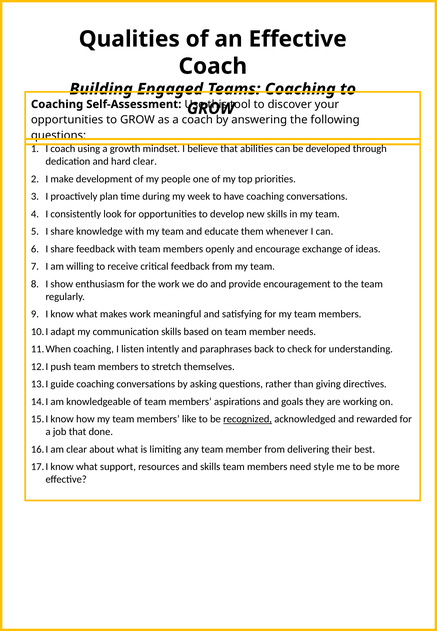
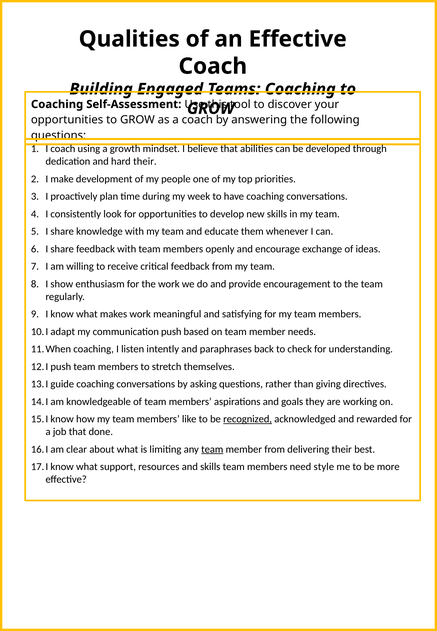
hard clear: clear -> their
communication skills: skills -> push
team at (212, 449) underline: none -> present
